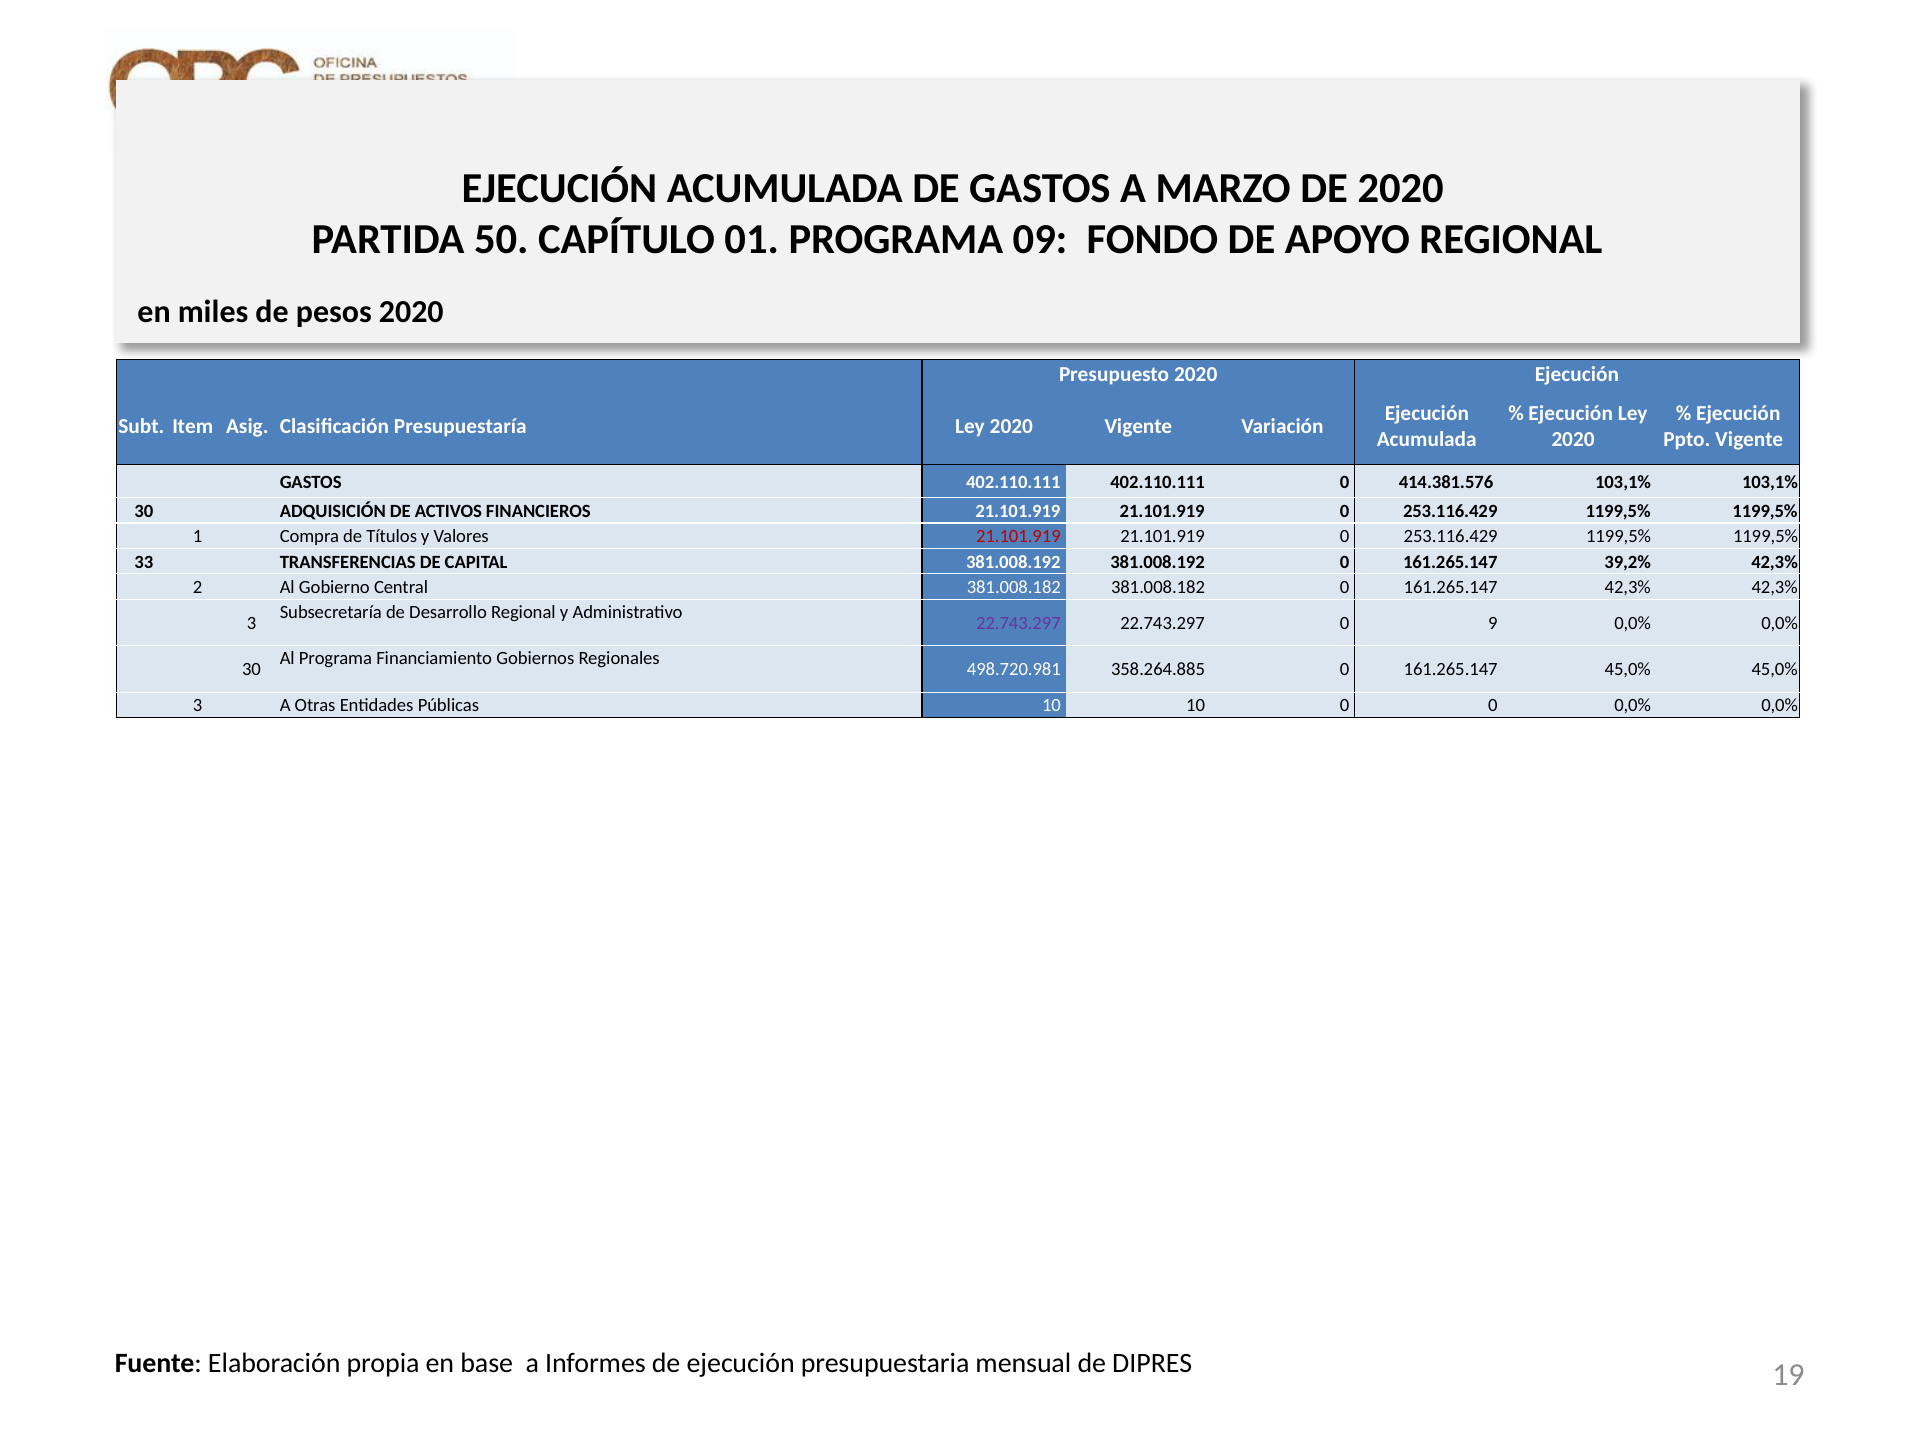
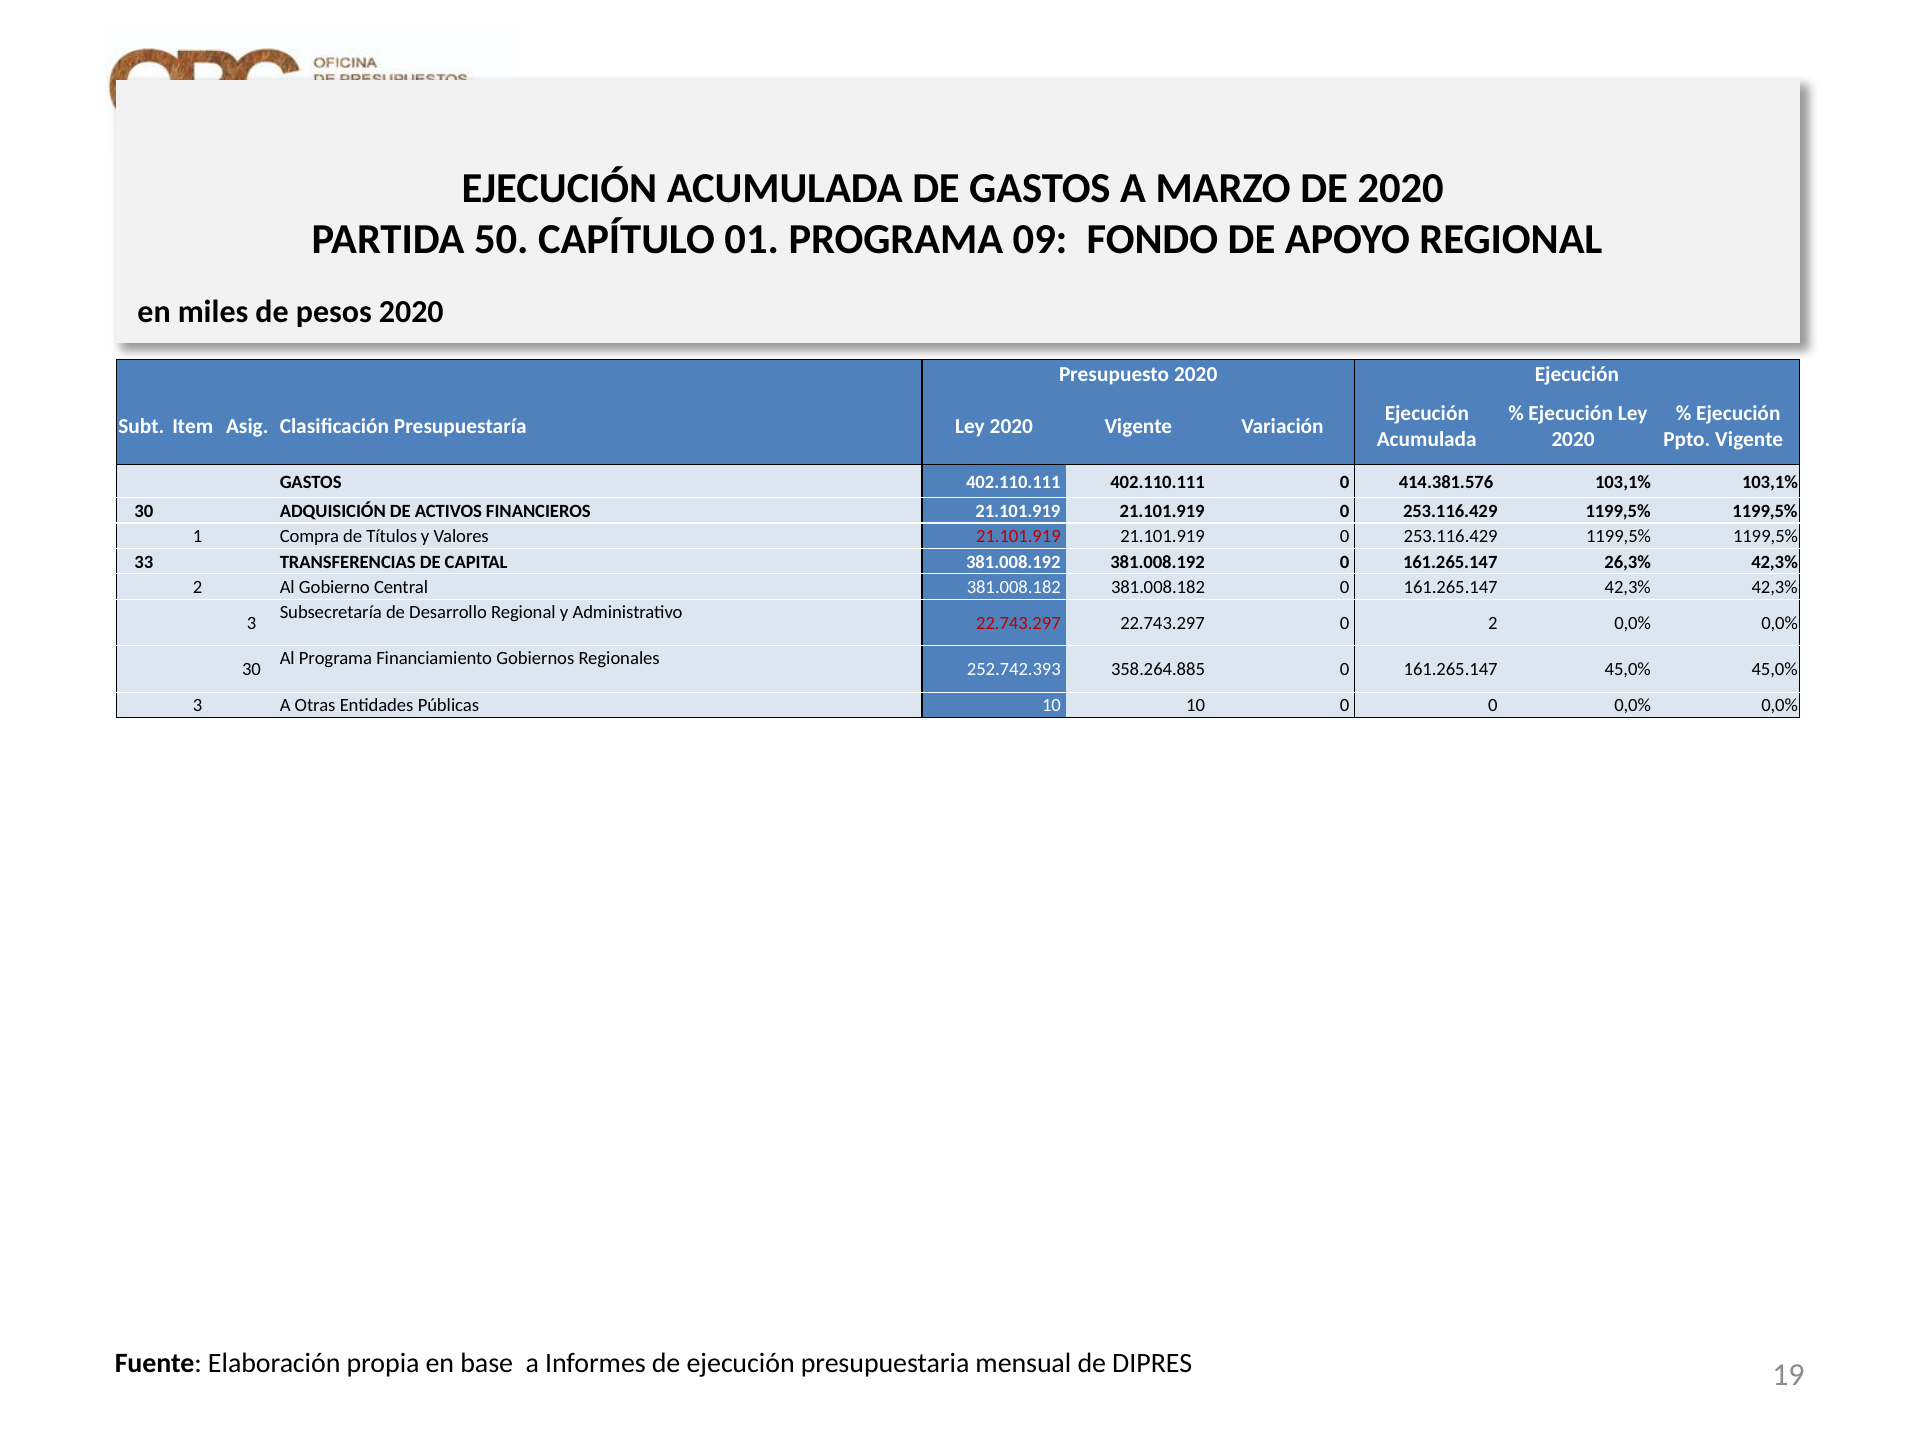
39,2%: 39,2% -> 26,3%
22.743.297 at (1018, 623) colour: purple -> red
0 9: 9 -> 2
498.720.981: 498.720.981 -> 252.742.393
